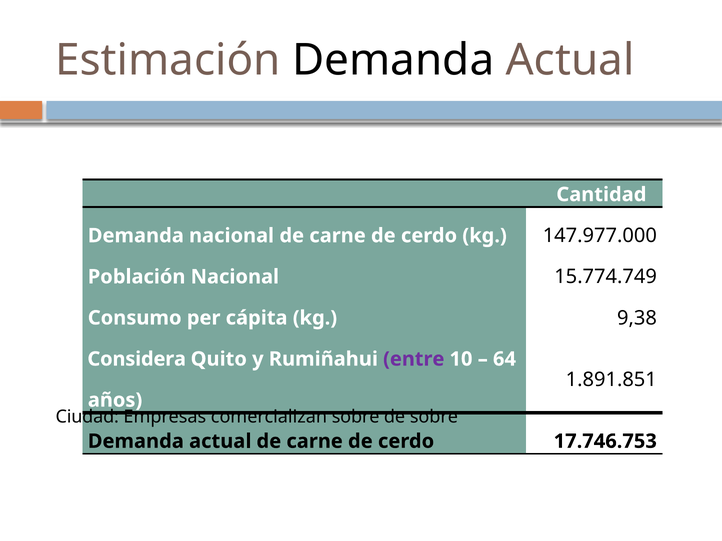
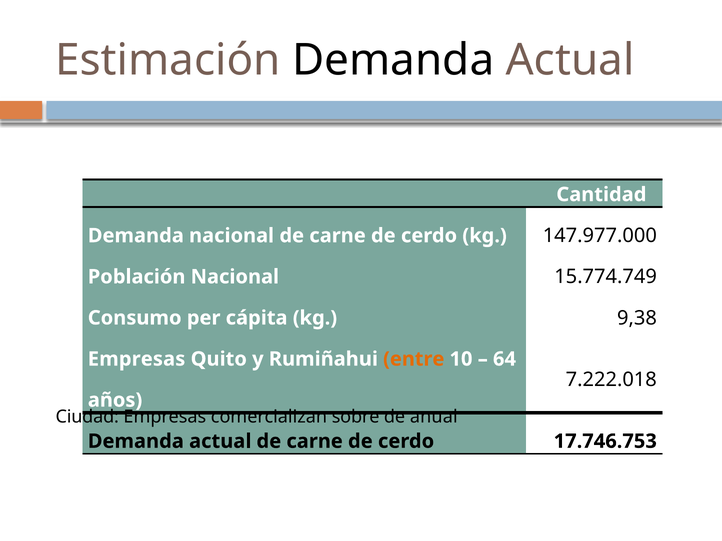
Considera at (137, 359): Considera -> Empresas
entre colour: purple -> orange
1.891.851: 1.891.851 -> 7.222.018
de sobre: sobre -> anual
